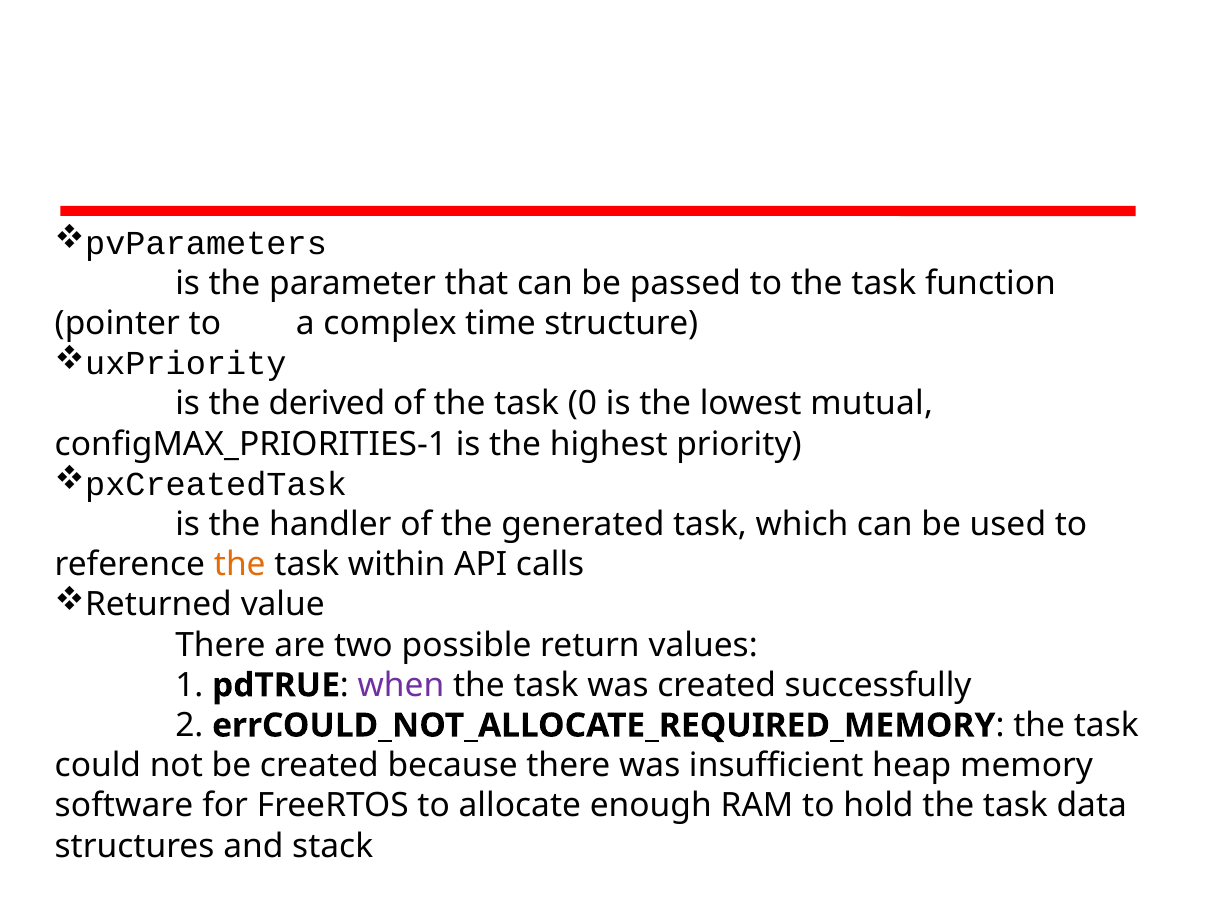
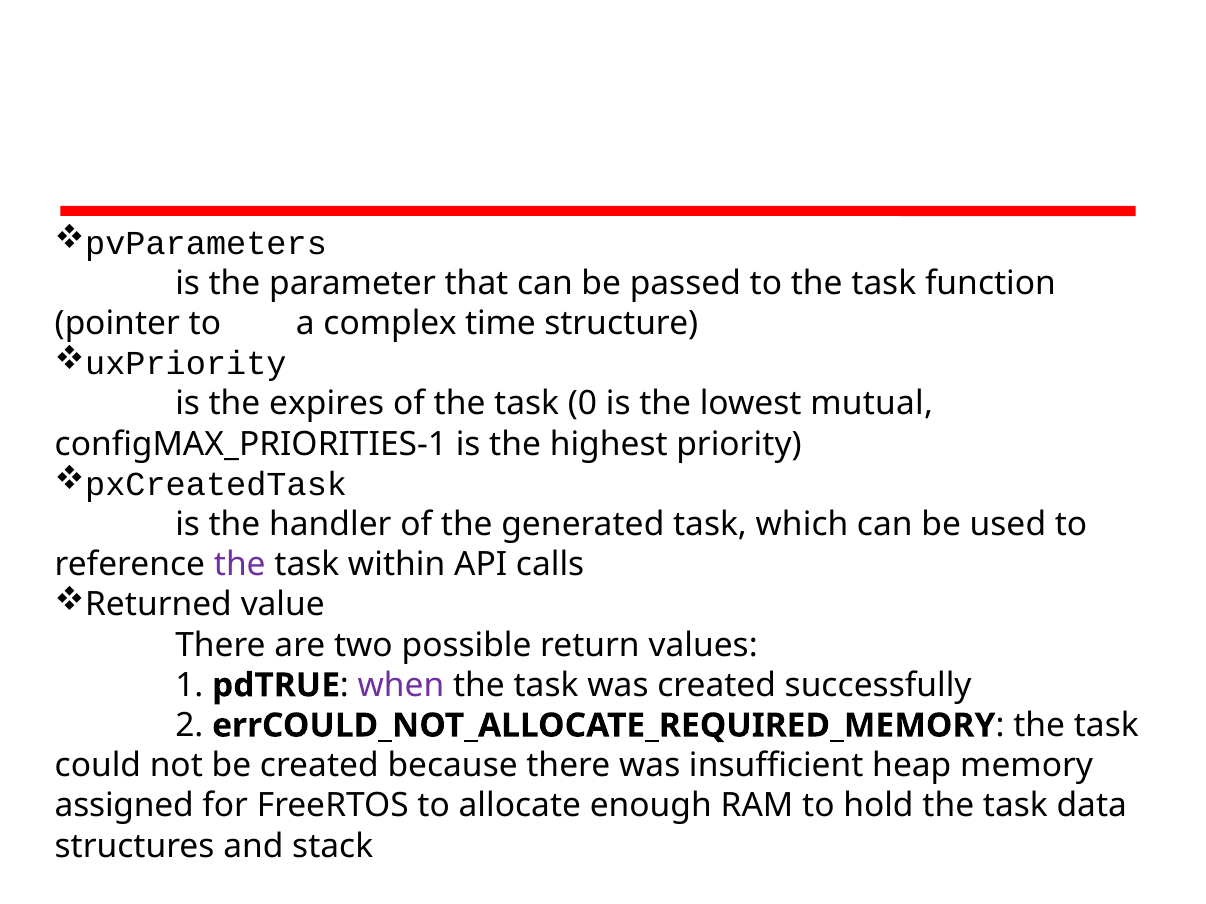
derived: derived -> expires
the at (240, 565) colour: orange -> purple
software: software -> assigned
